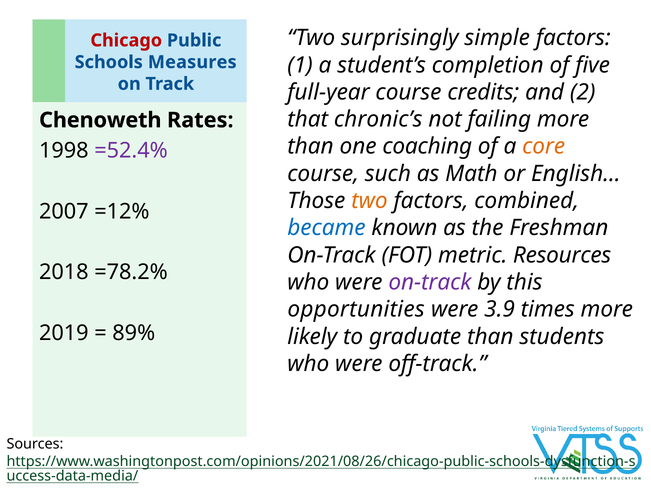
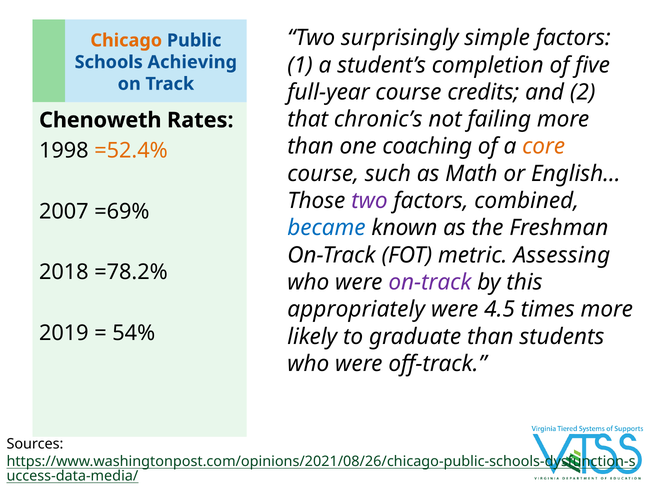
Chicago colour: red -> orange
Measures: Measures -> Achieving
=52.4% colour: purple -> orange
two at (369, 201) colour: orange -> purple
=12%: =12% -> =69%
Resources: Resources -> Assessing
opportunities: opportunities -> appropriately
3.9: 3.9 -> 4.5
89%: 89% -> 54%
